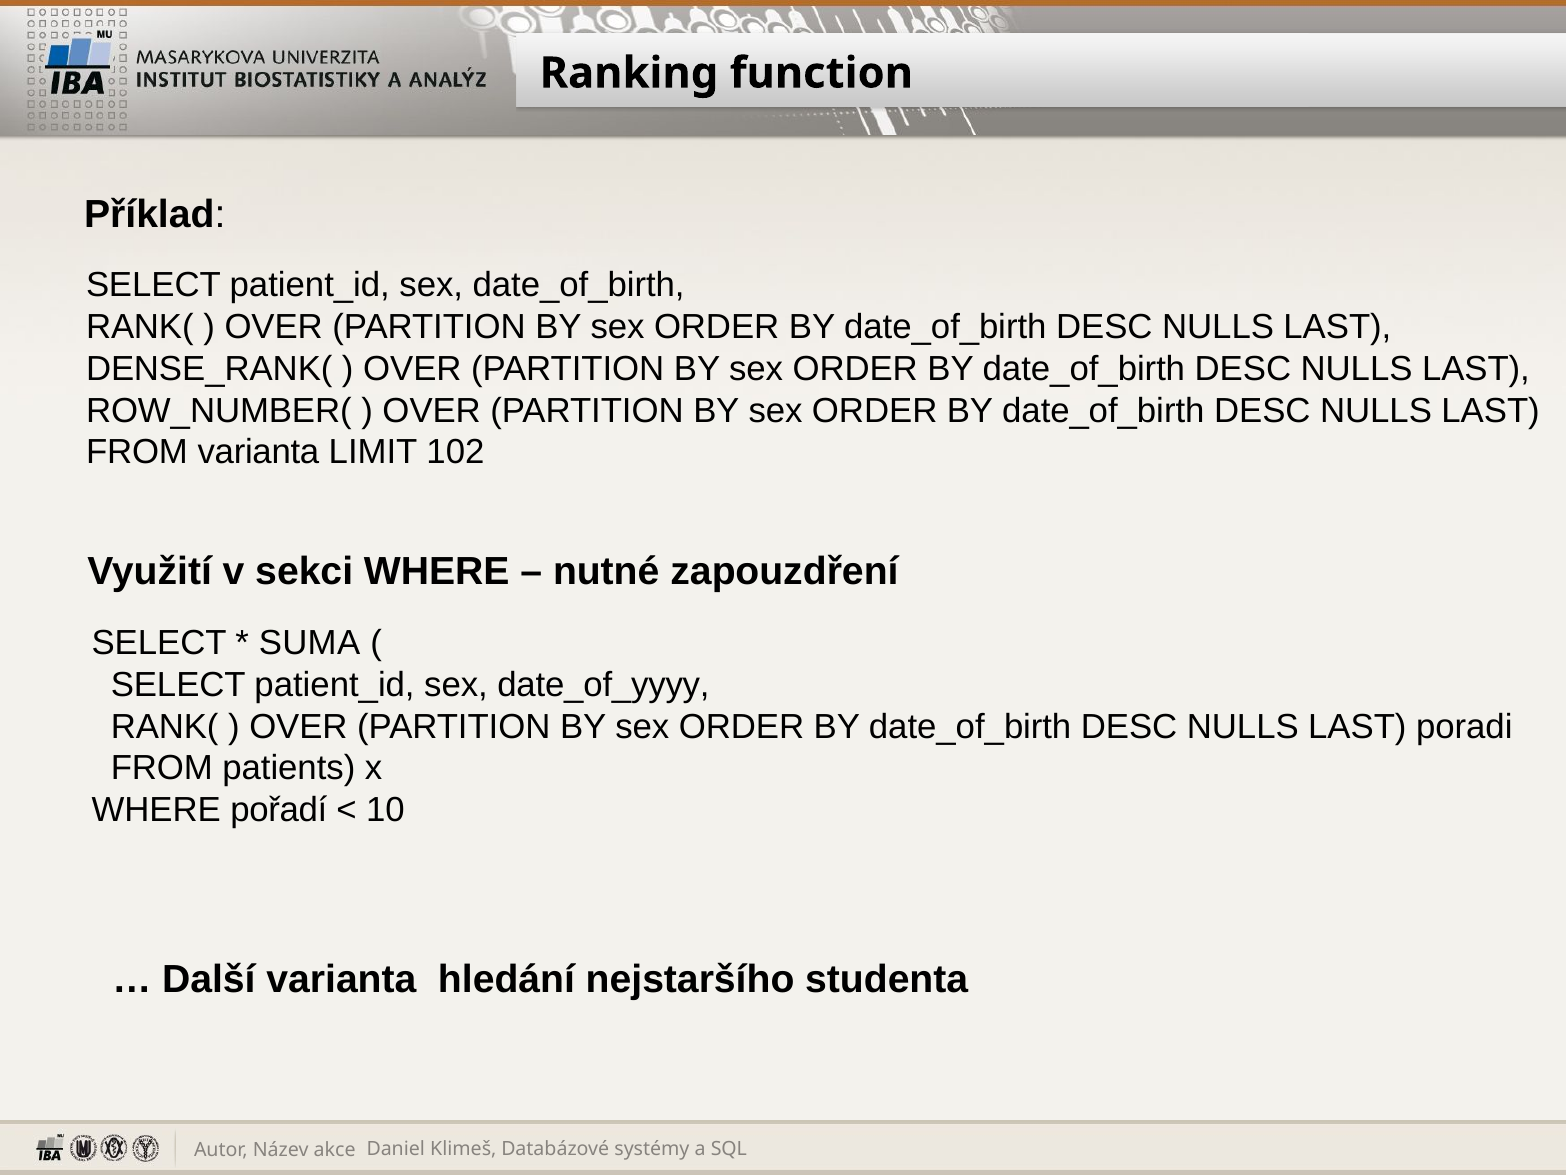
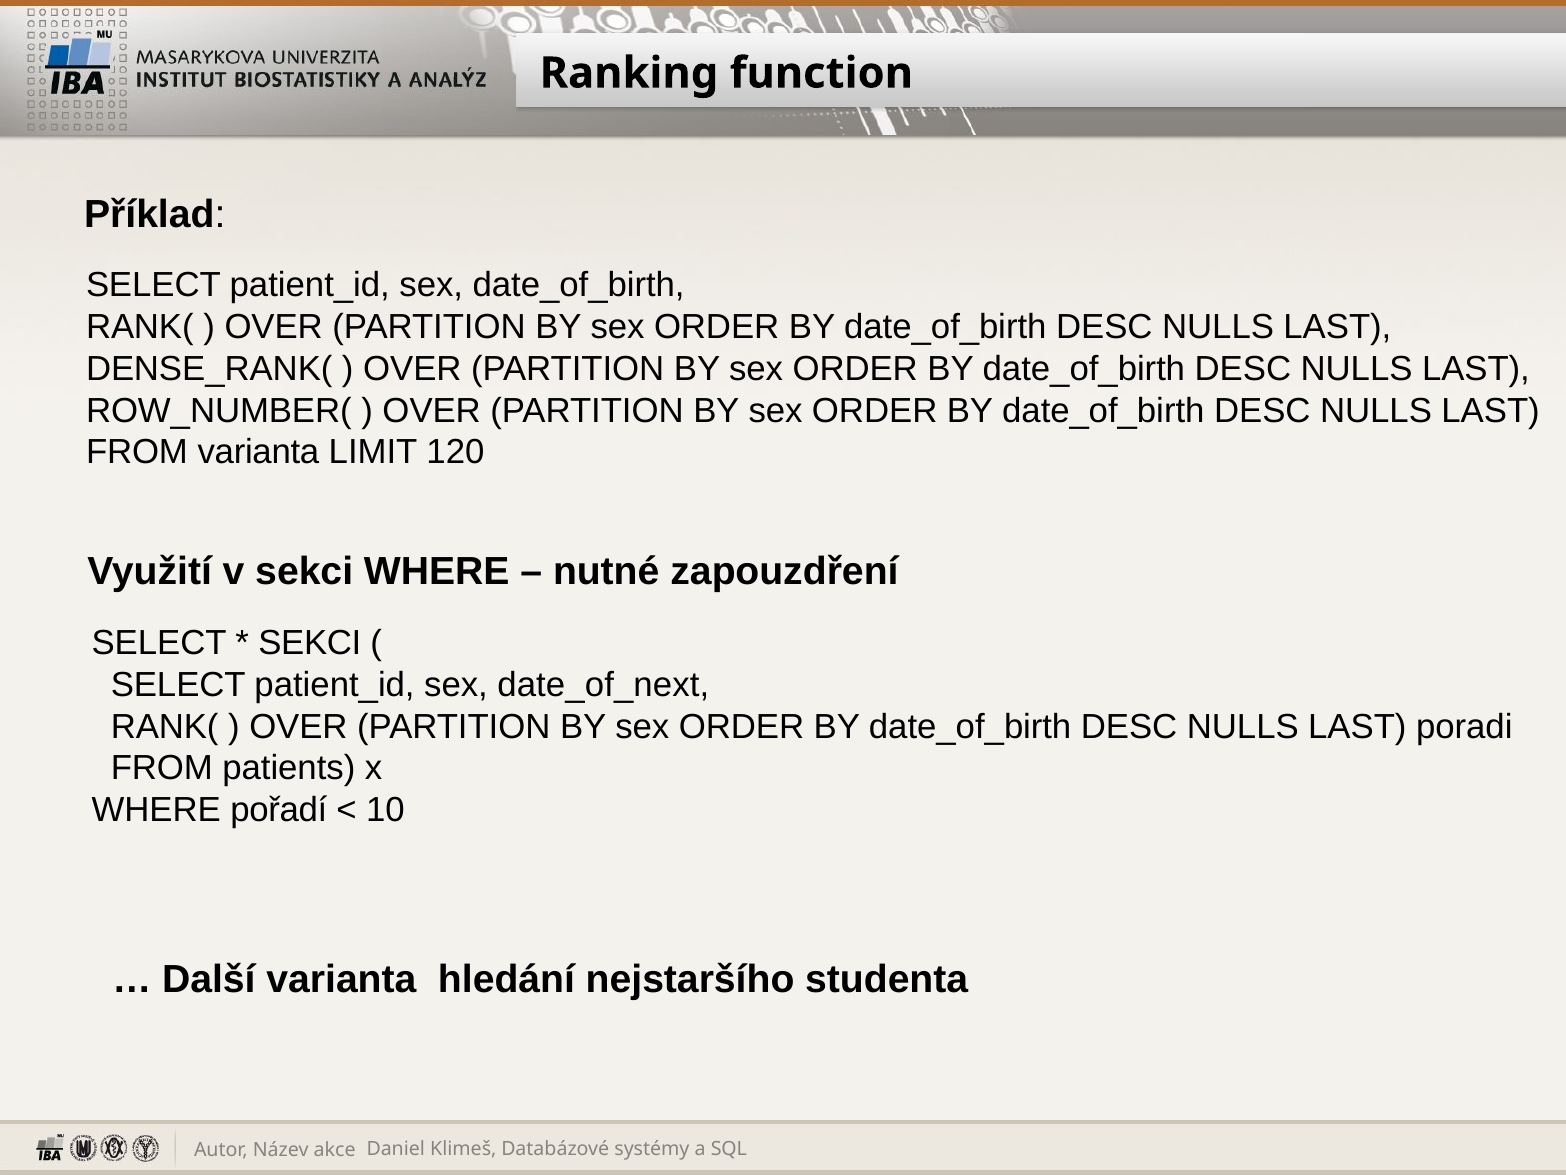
102: 102 -> 120
SUMA at (309, 643): SUMA -> SEKCI
date_of_yyyy: date_of_yyyy -> date_of_next
